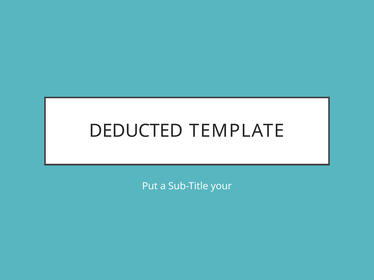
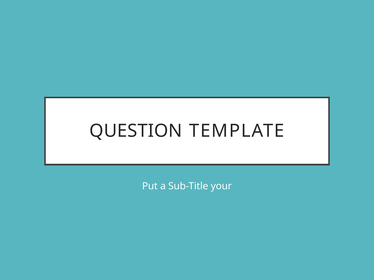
DEDUCTED: DEDUCTED -> QUESTION
